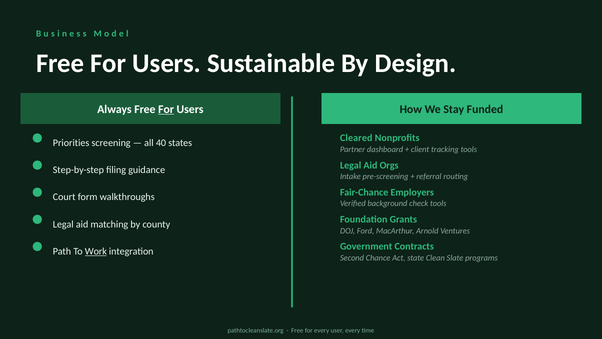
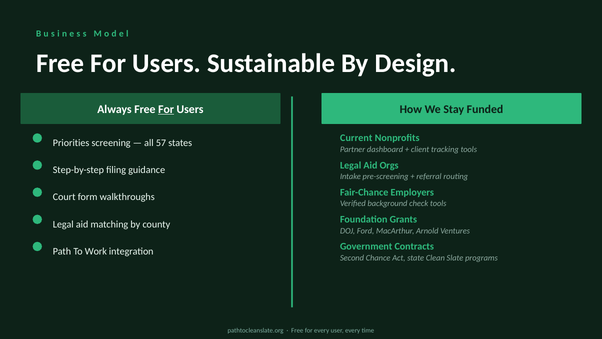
Cleared: Cleared -> Current
40: 40 -> 57
Work underline: present -> none
